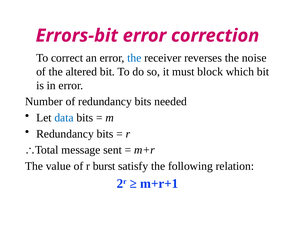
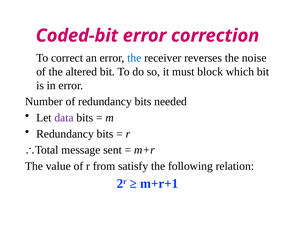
Errors-bit: Errors-bit -> Coded-bit
data colour: blue -> purple
burst: burst -> from
